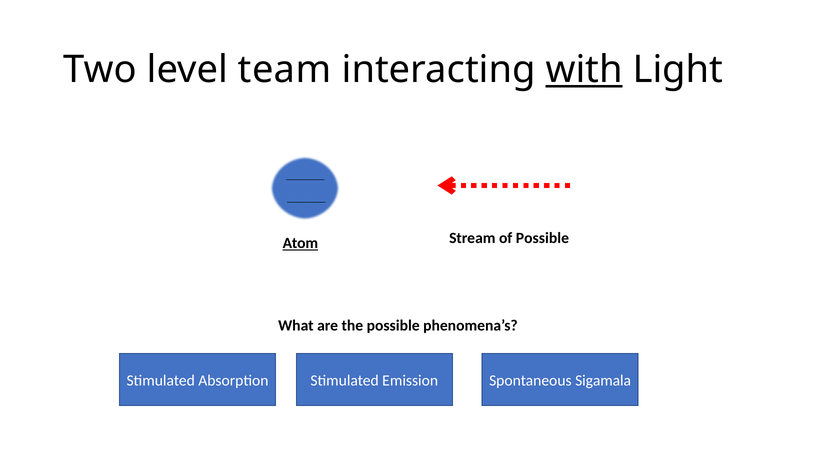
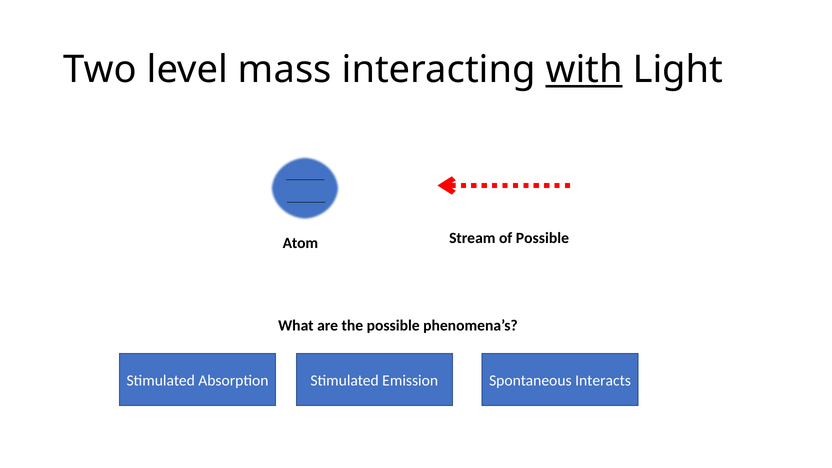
team: team -> mass
Atom underline: present -> none
Sigamala: Sigamala -> Interacts
